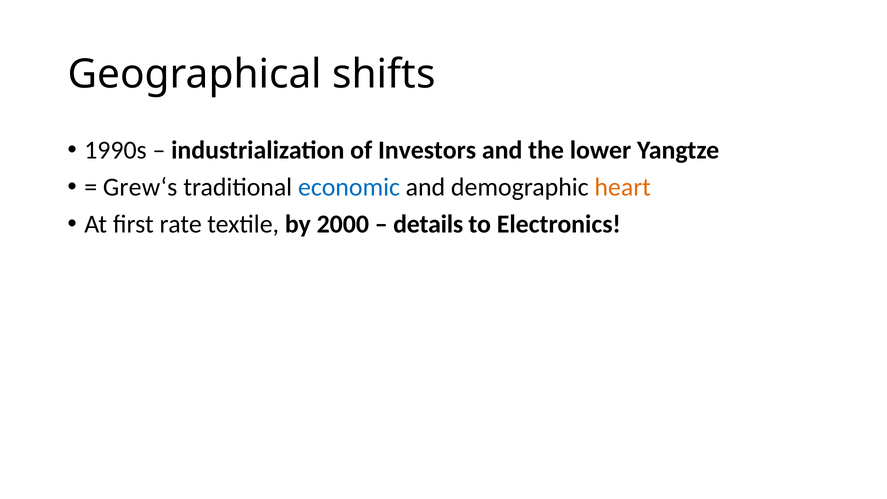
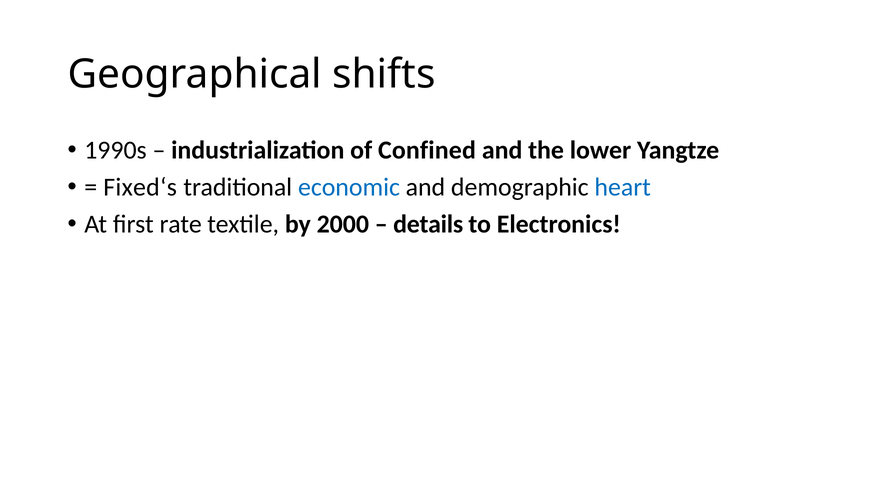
Investors: Investors -> Confined
Grew‘s: Grew‘s -> Fixed‘s
heart colour: orange -> blue
